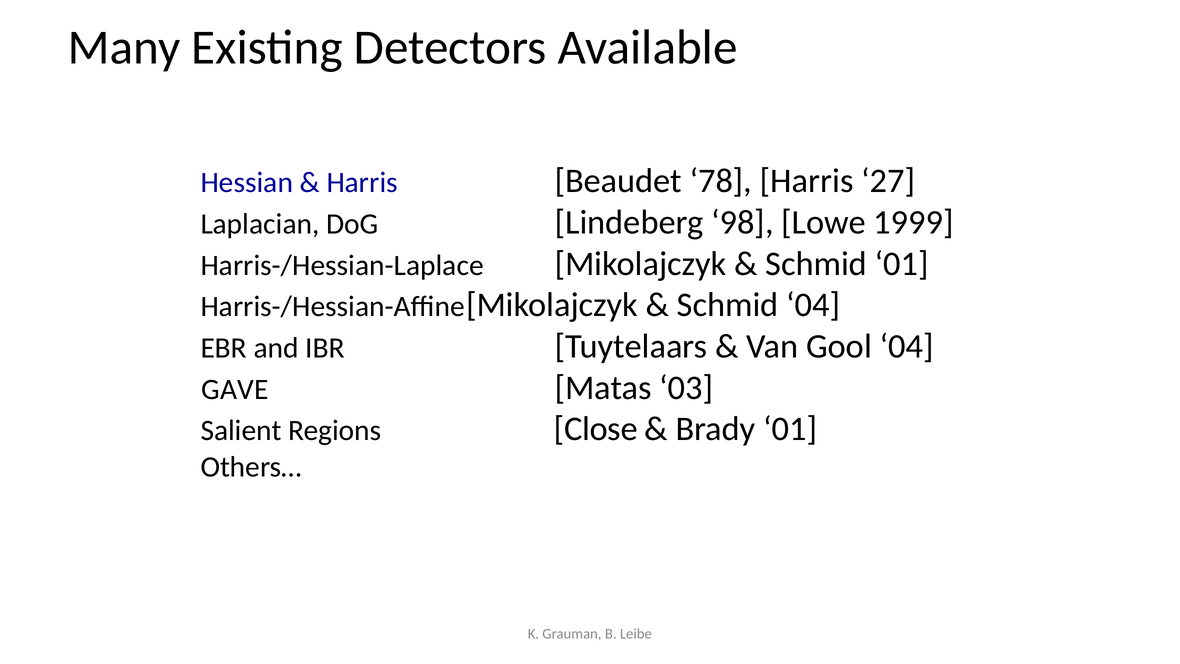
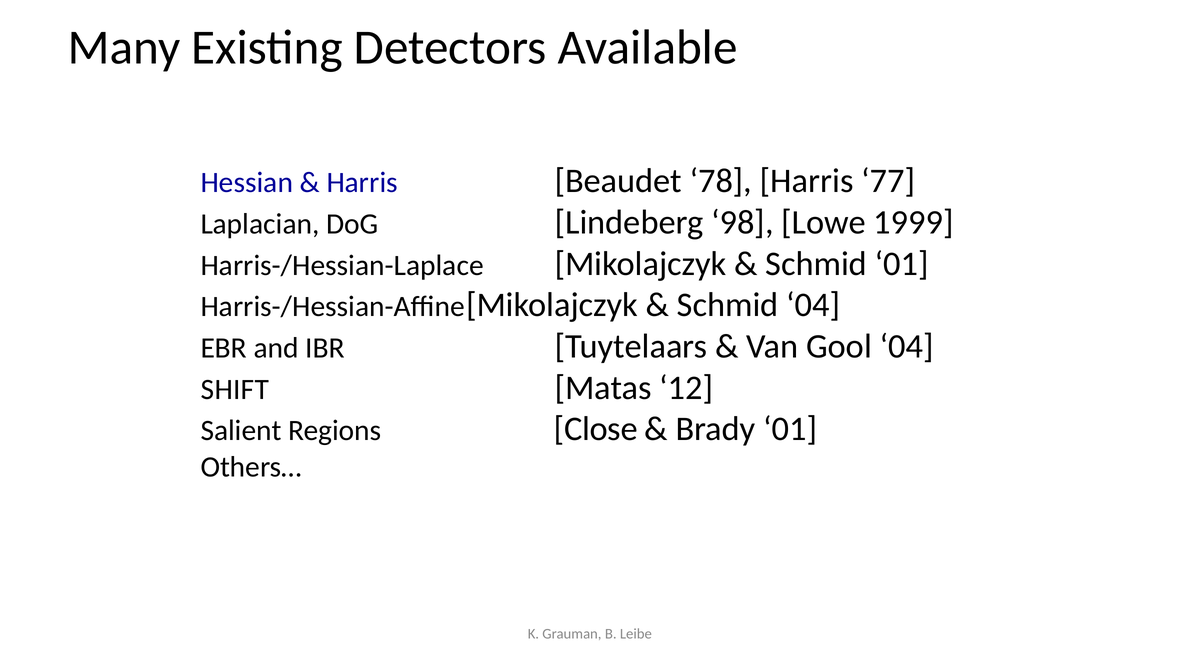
27: 27 -> 77
GAVE: GAVE -> SHIFT
03: 03 -> 12
